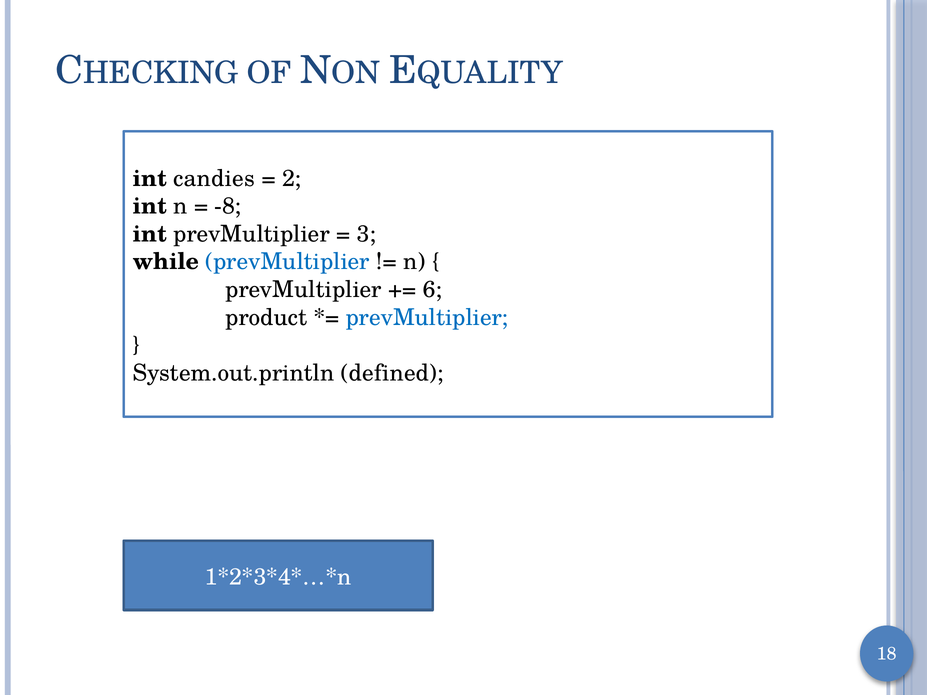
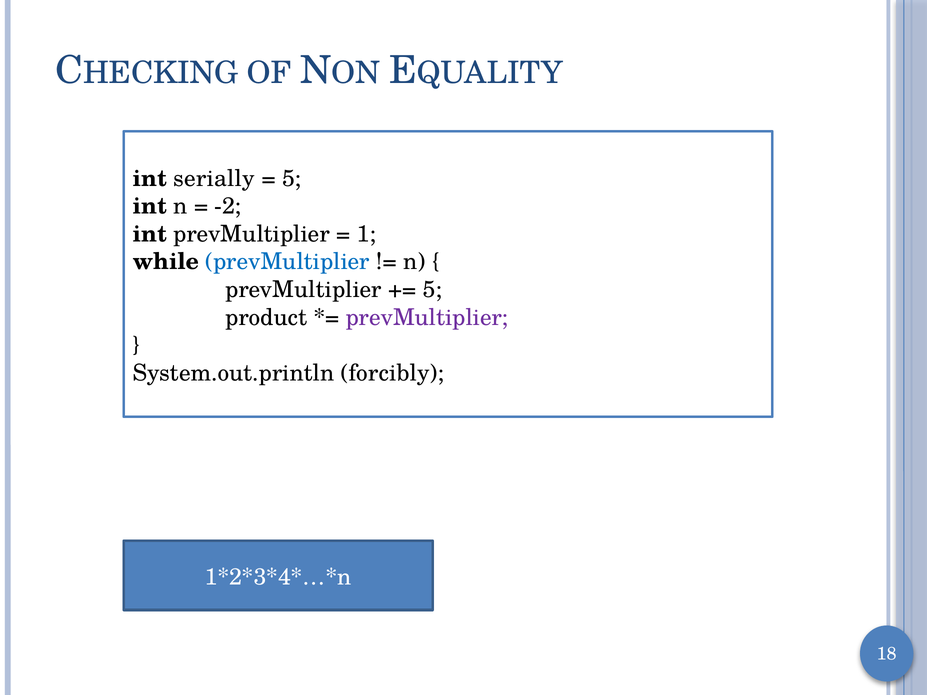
candies: candies -> serially
2 at (292, 178): 2 -> 5
-8: -8 -> -2
3: 3 -> 1
6 at (432, 290): 6 -> 5
prevMultiplier at (427, 318) colour: blue -> purple
defined: defined -> forcibly
